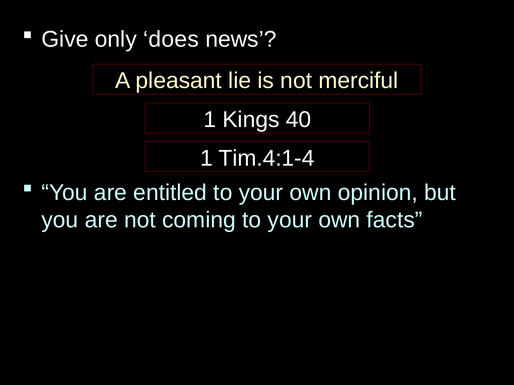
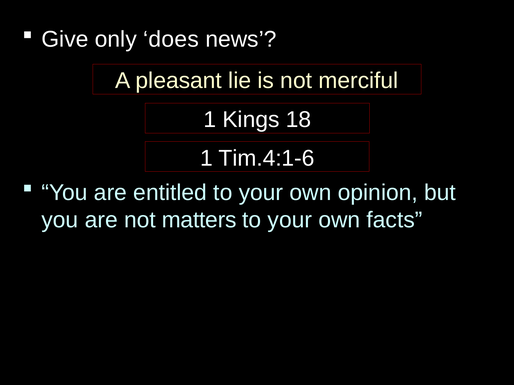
40: 40 -> 18
Tim.4:1-4: Tim.4:1-4 -> Tim.4:1-6
coming: coming -> matters
